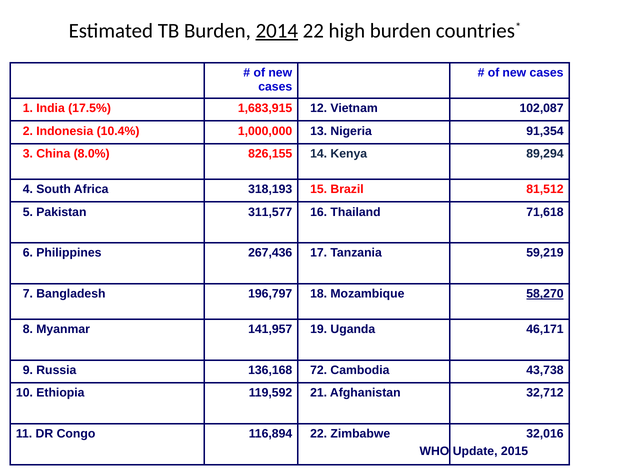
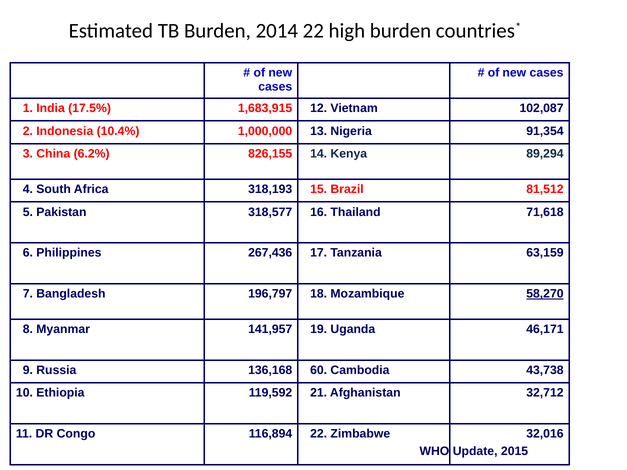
2014 underline: present -> none
8.0%: 8.0% -> 6.2%
311,577: 311,577 -> 318,577
59,219: 59,219 -> 63,159
72: 72 -> 60
